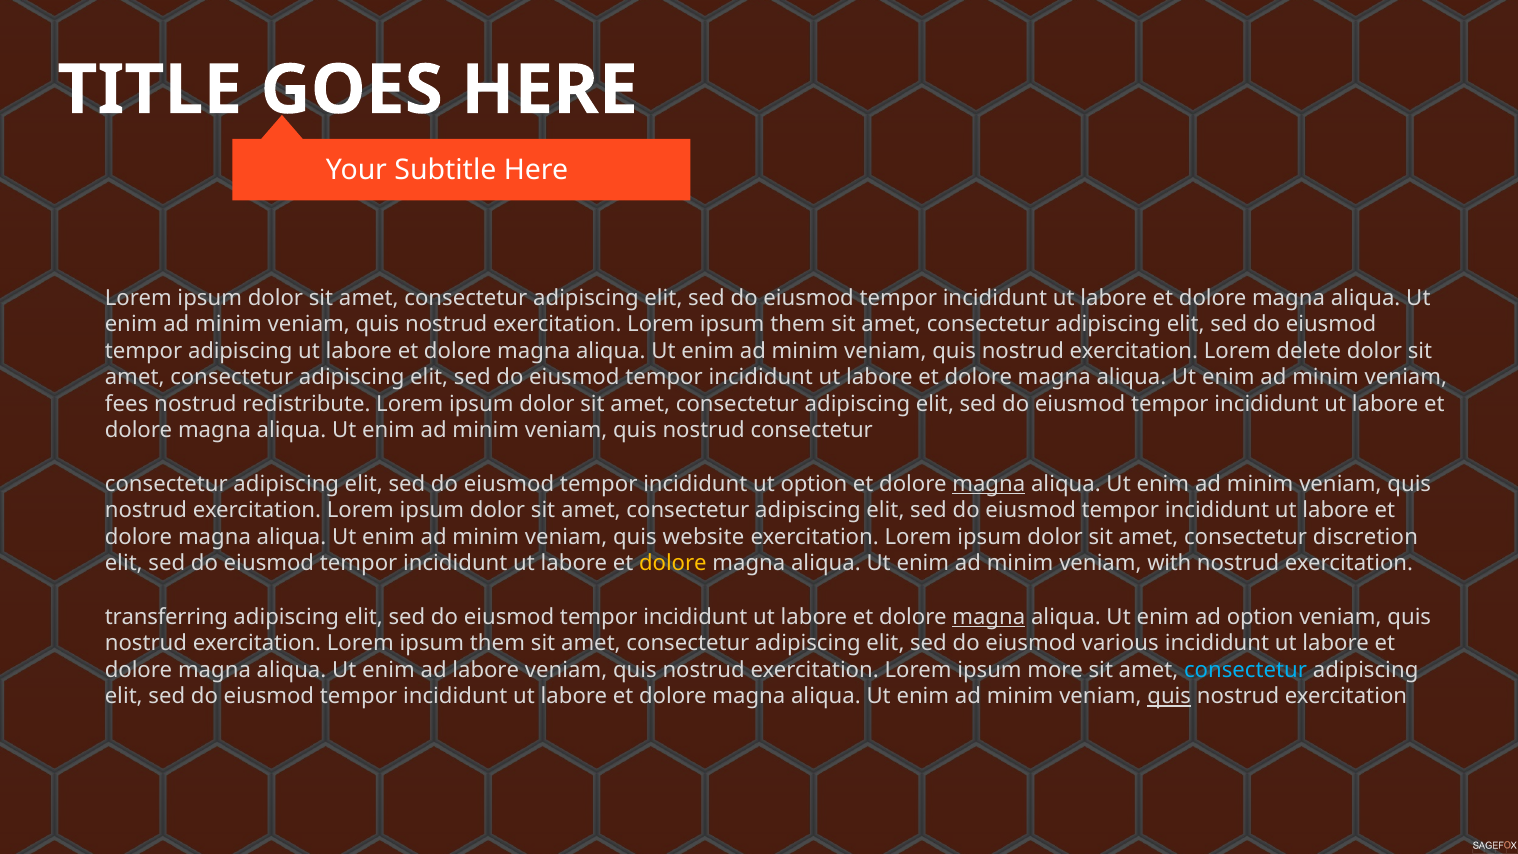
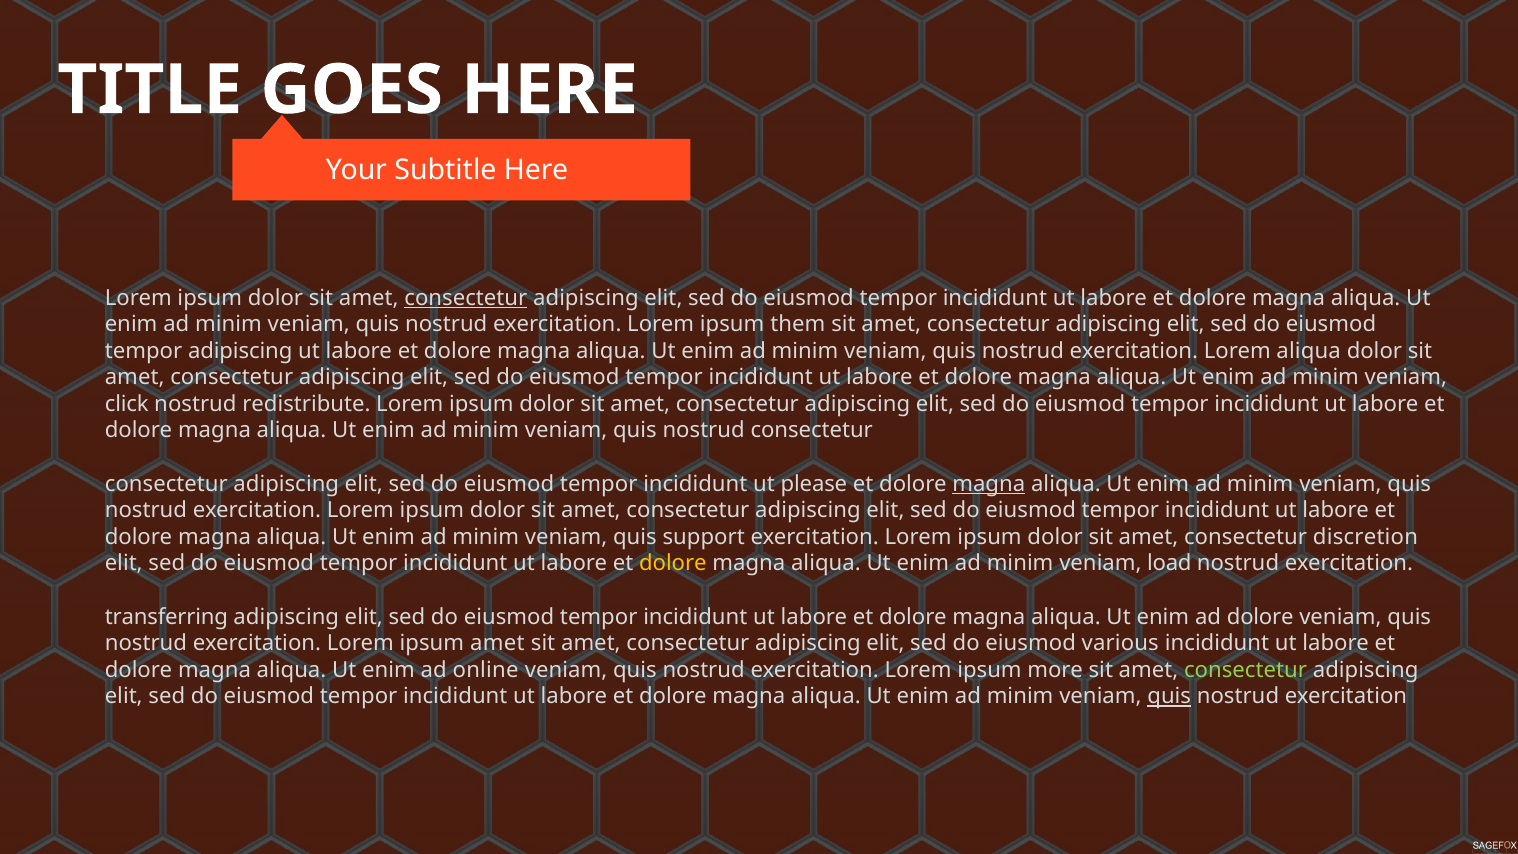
consectetur at (466, 298) underline: none -> present
Lorem delete: delete -> aliqua
fees: fees -> click
ut option: option -> please
website: website -> support
with: with -> load
magna at (989, 617) underline: present -> none
ad option: option -> dolore
them at (497, 643): them -> amet
ad labore: labore -> online
consectetur at (1245, 670) colour: light blue -> light green
